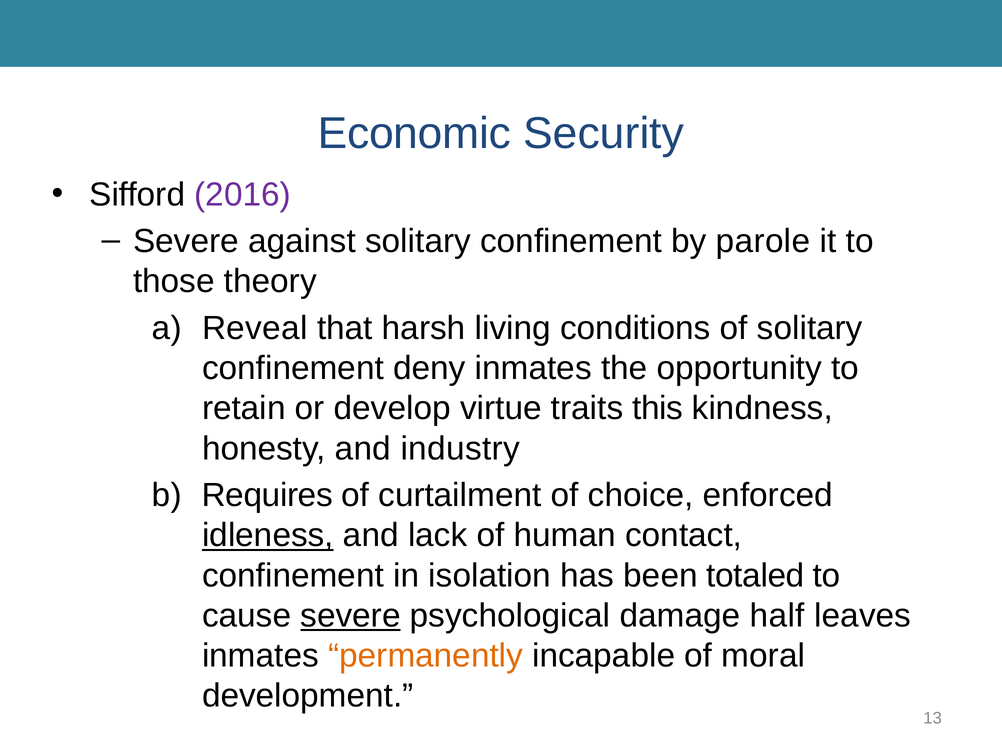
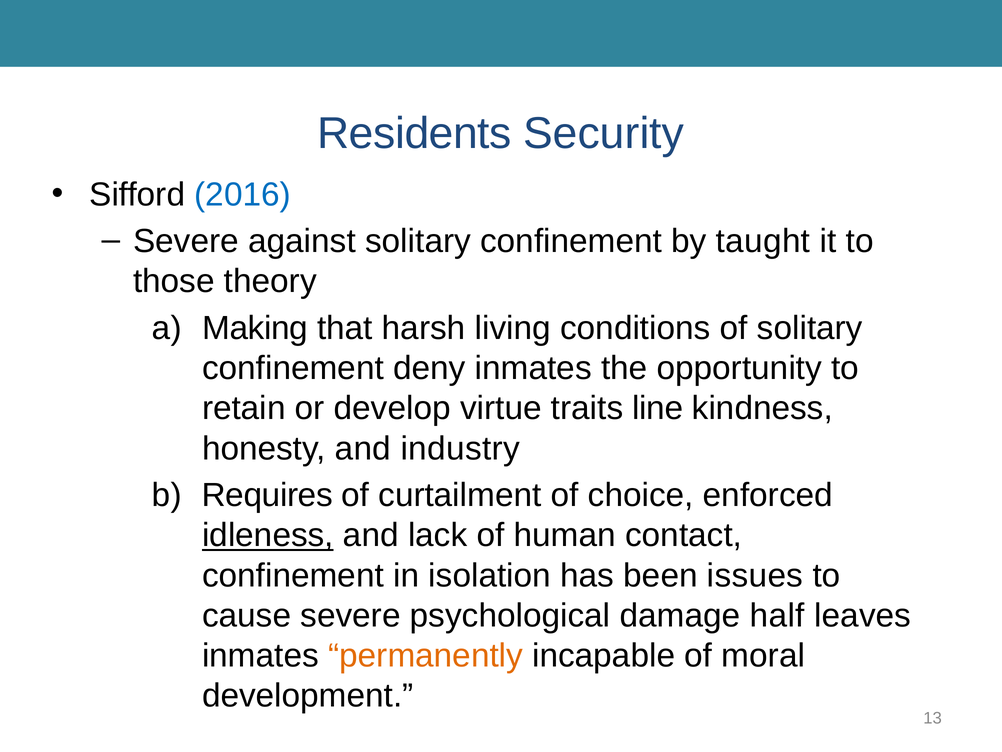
Economic: Economic -> Residents
2016 colour: purple -> blue
parole: parole -> taught
Reveal: Reveal -> Making
this: this -> line
totaled: totaled -> issues
severe at (351, 615) underline: present -> none
